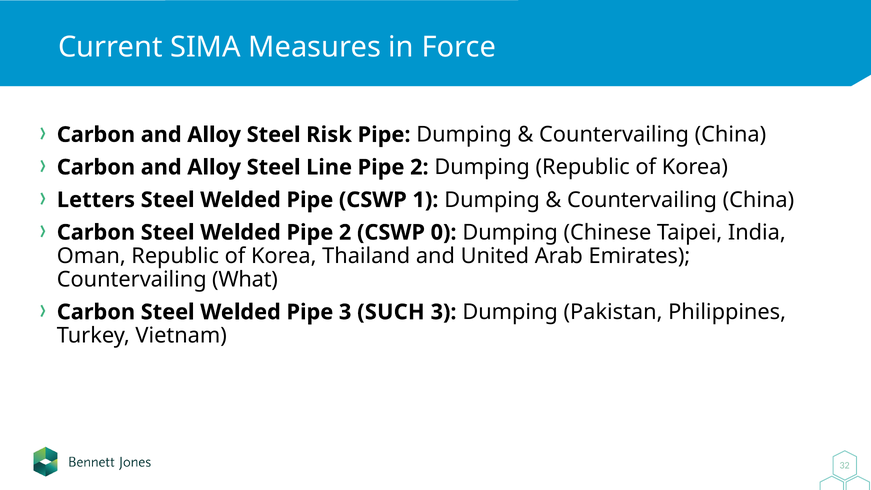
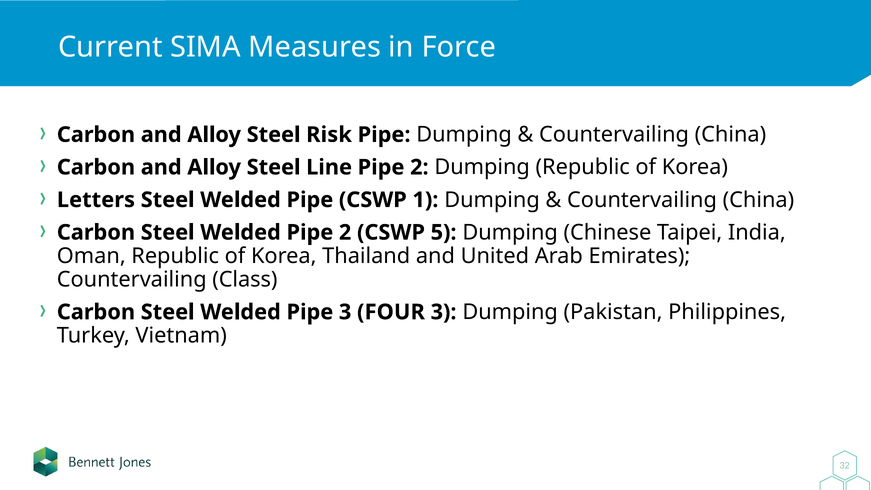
0: 0 -> 5
What: What -> Class
SUCH: SUCH -> FOUR
